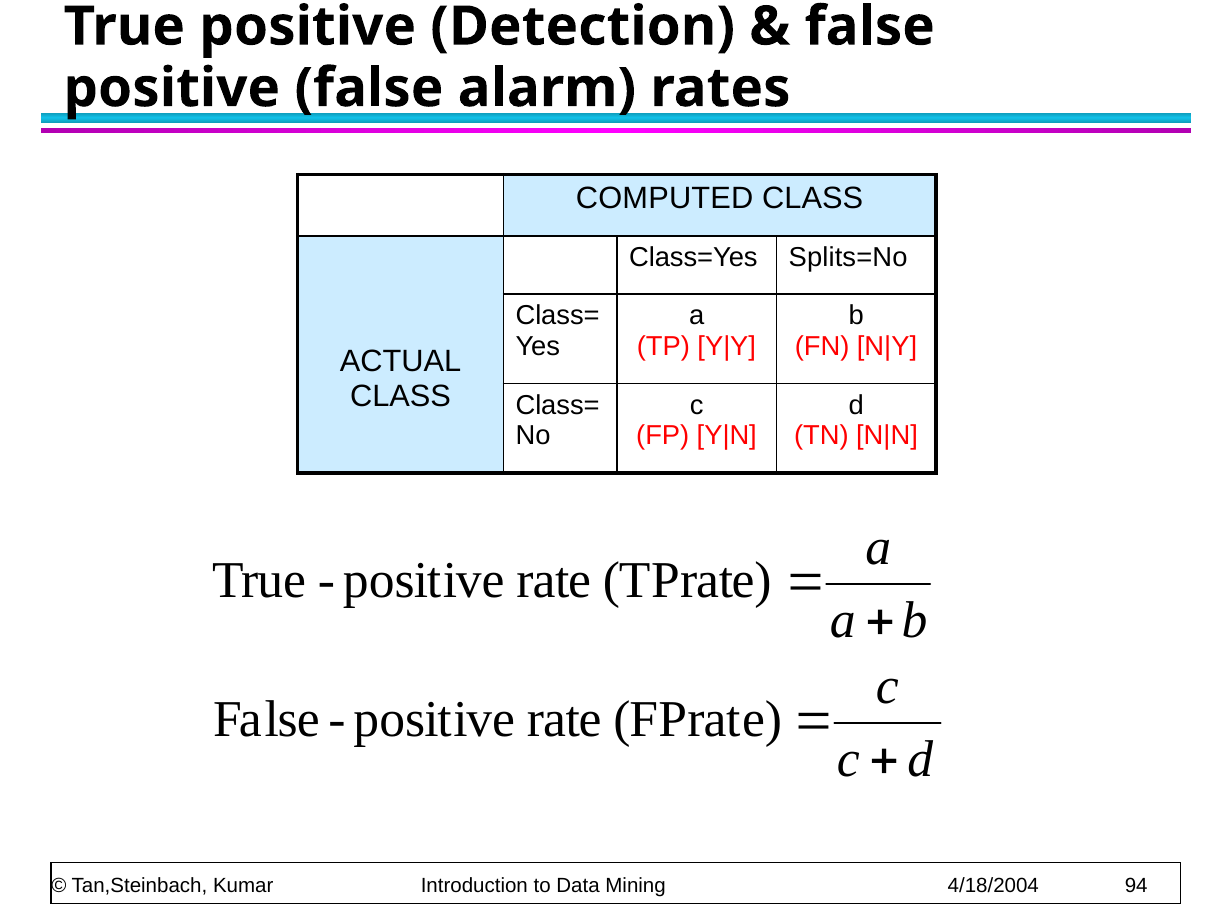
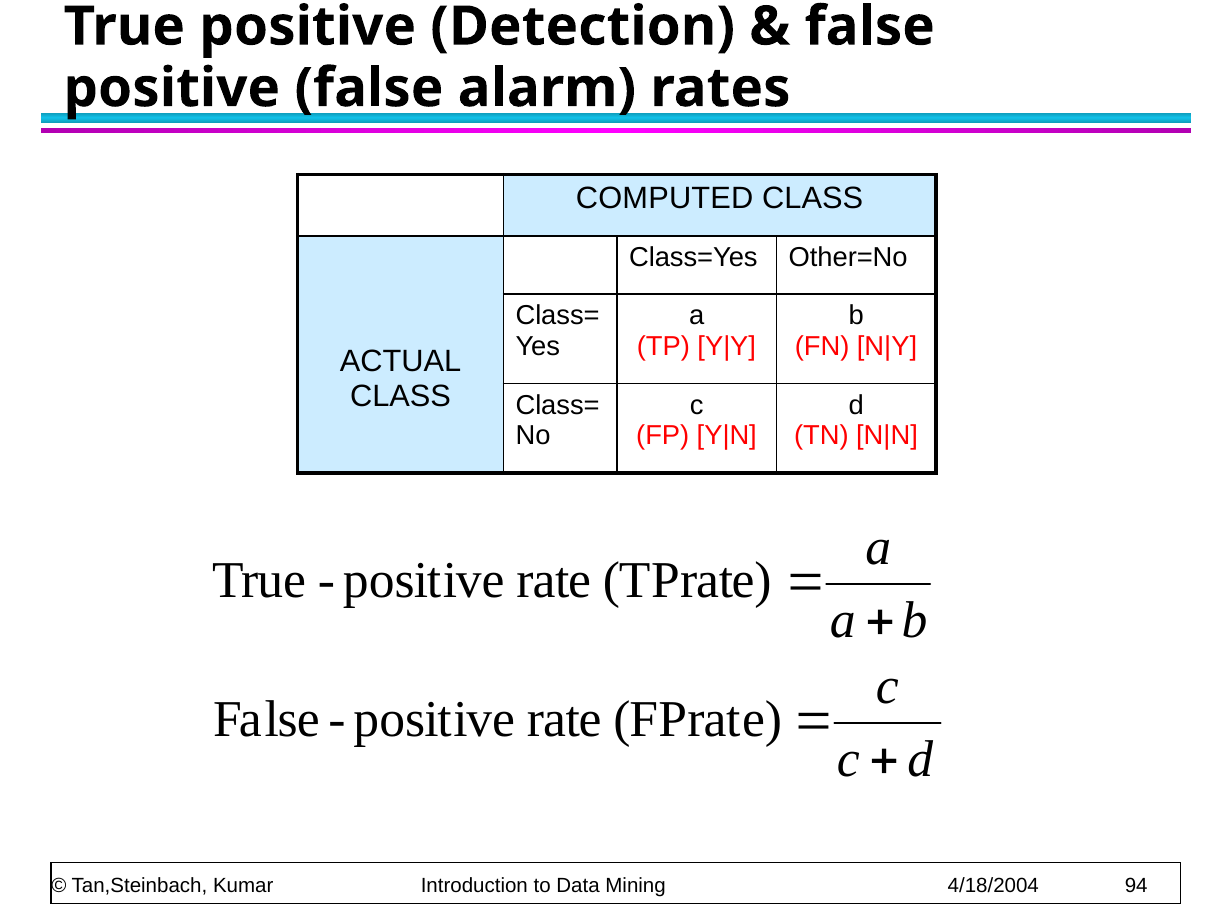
Splits=No: Splits=No -> Other=No
